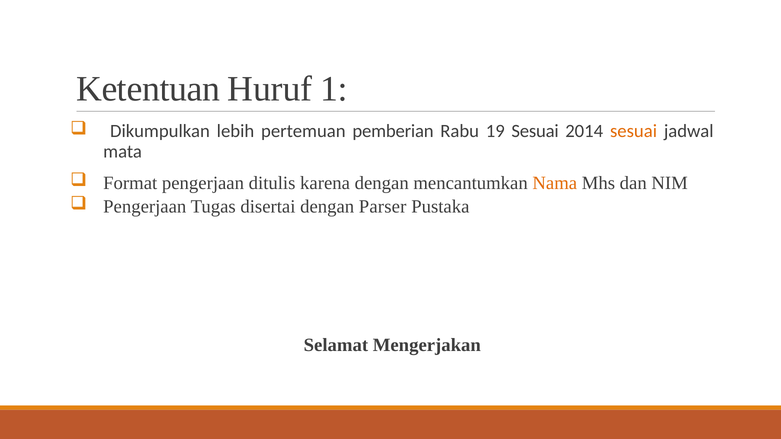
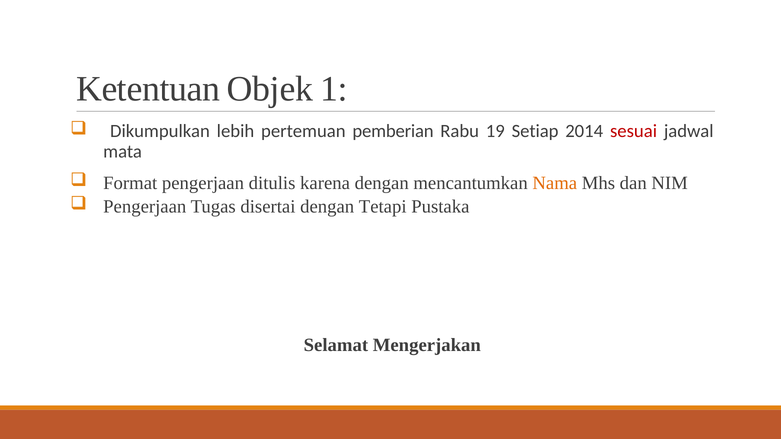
Huruf: Huruf -> Objek
19 Sesuai: Sesuai -> Setiap
sesuai at (634, 131) colour: orange -> red
Parser: Parser -> Tetapi
